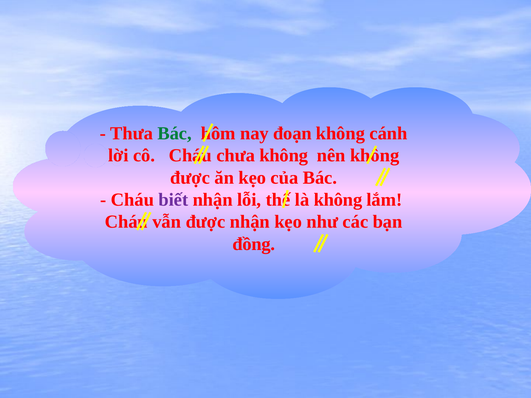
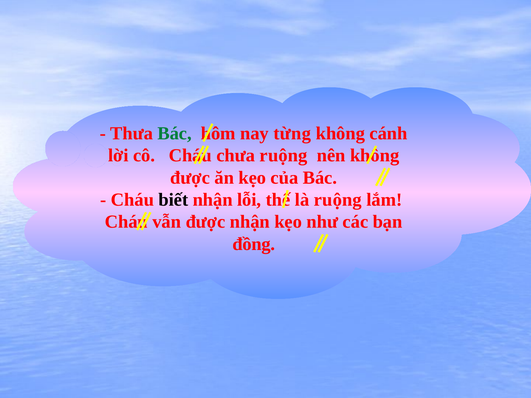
đoạn: đoạn -> từng
chưa không: không -> ruộng
biết colour: purple -> black
là không: không -> ruộng
